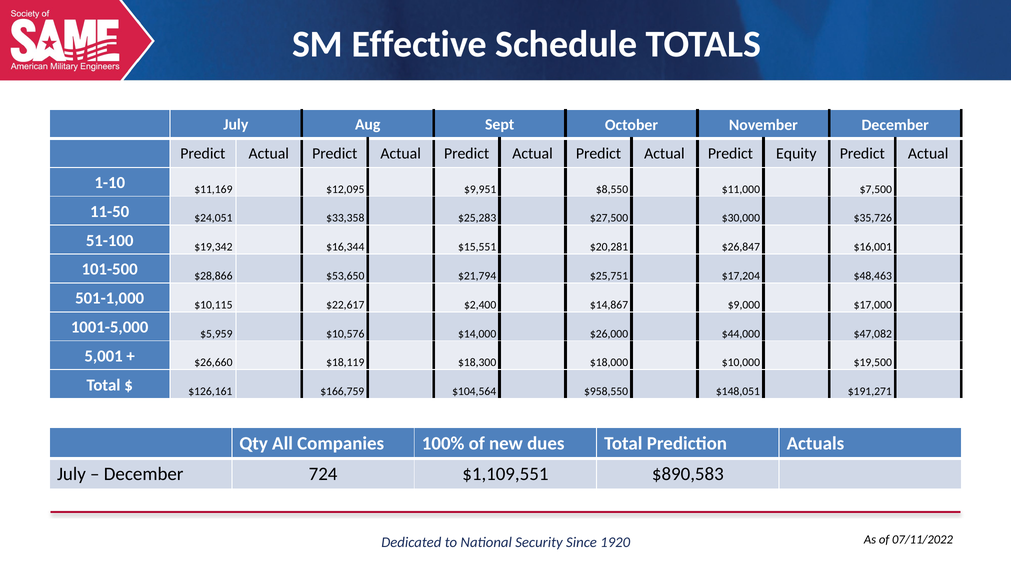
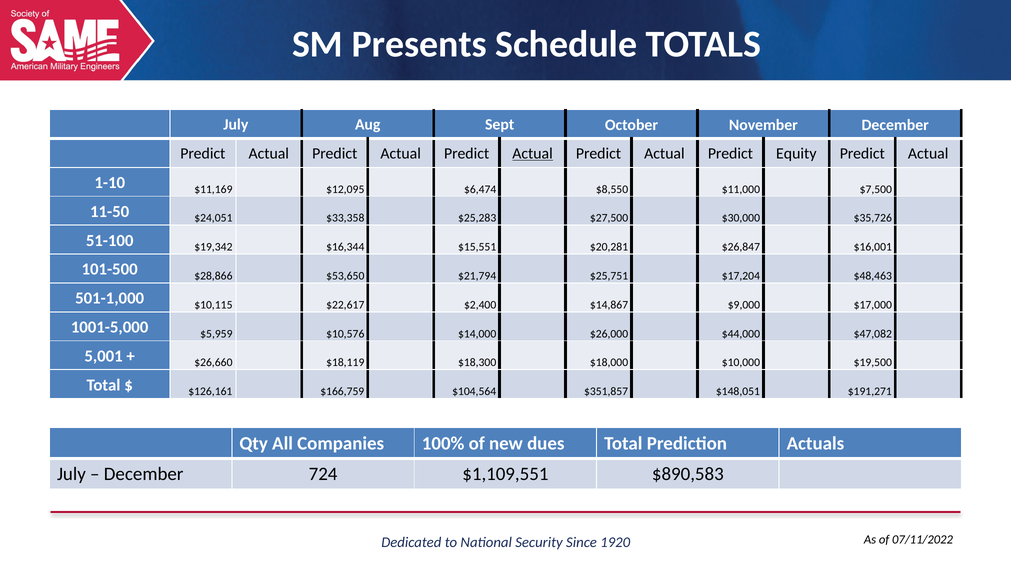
Effective: Effective -> Presents
Actual at (533, 154) underline: none -> present
$9,951: $9,951 -> $6,474
$958,550: $958,550 -> $351,857
